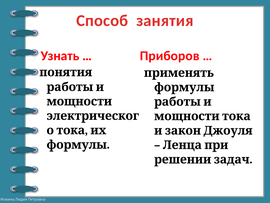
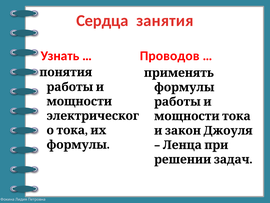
Способ: Способ -> Сердца
Приборов: Приборов -> Проводов
